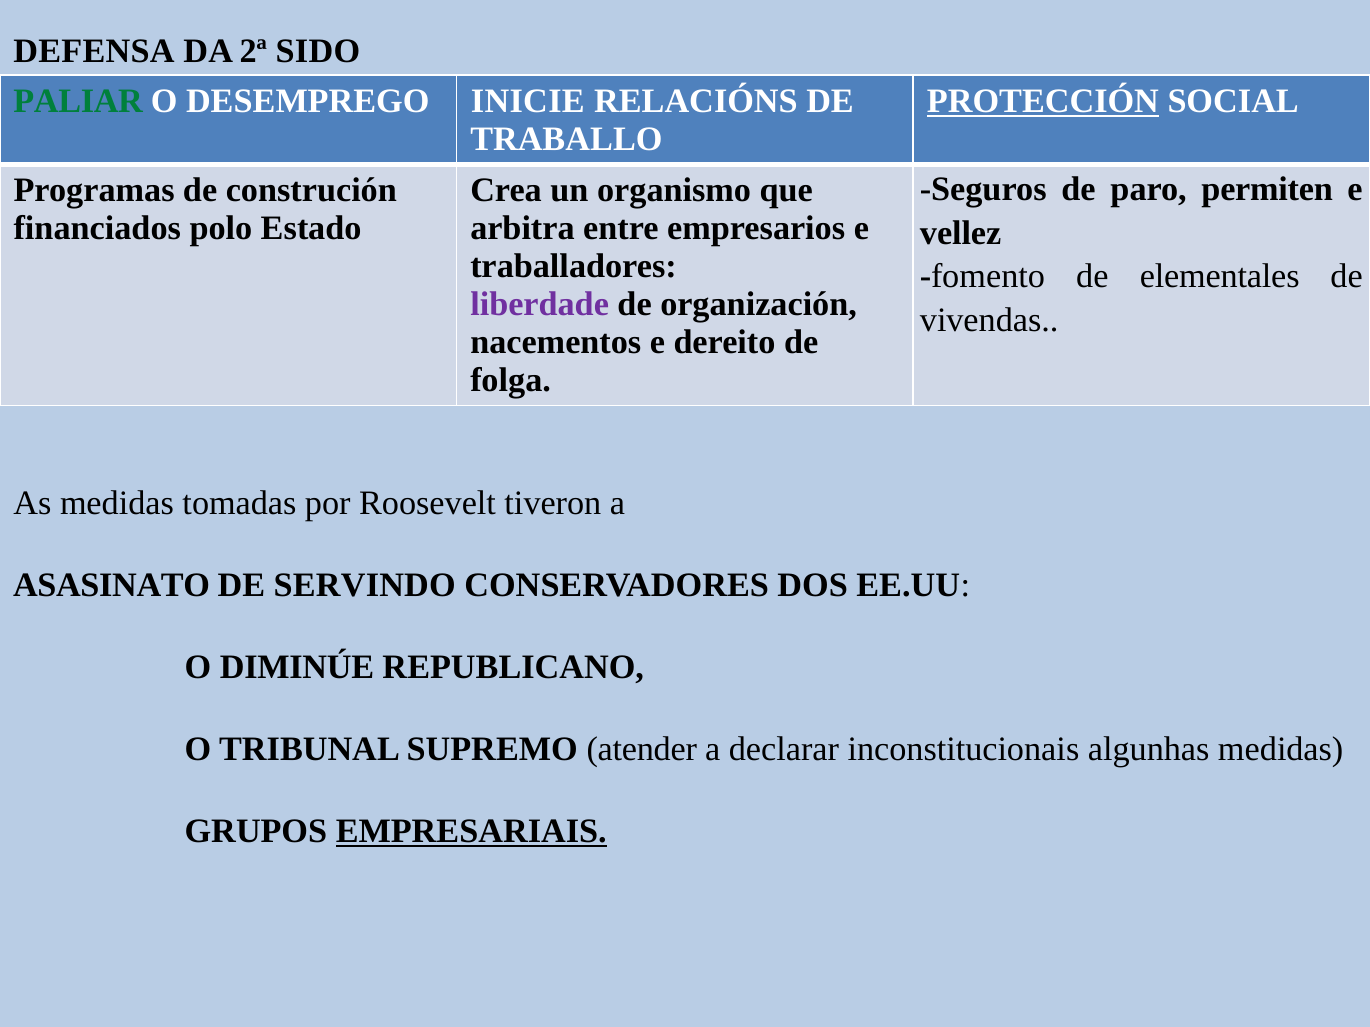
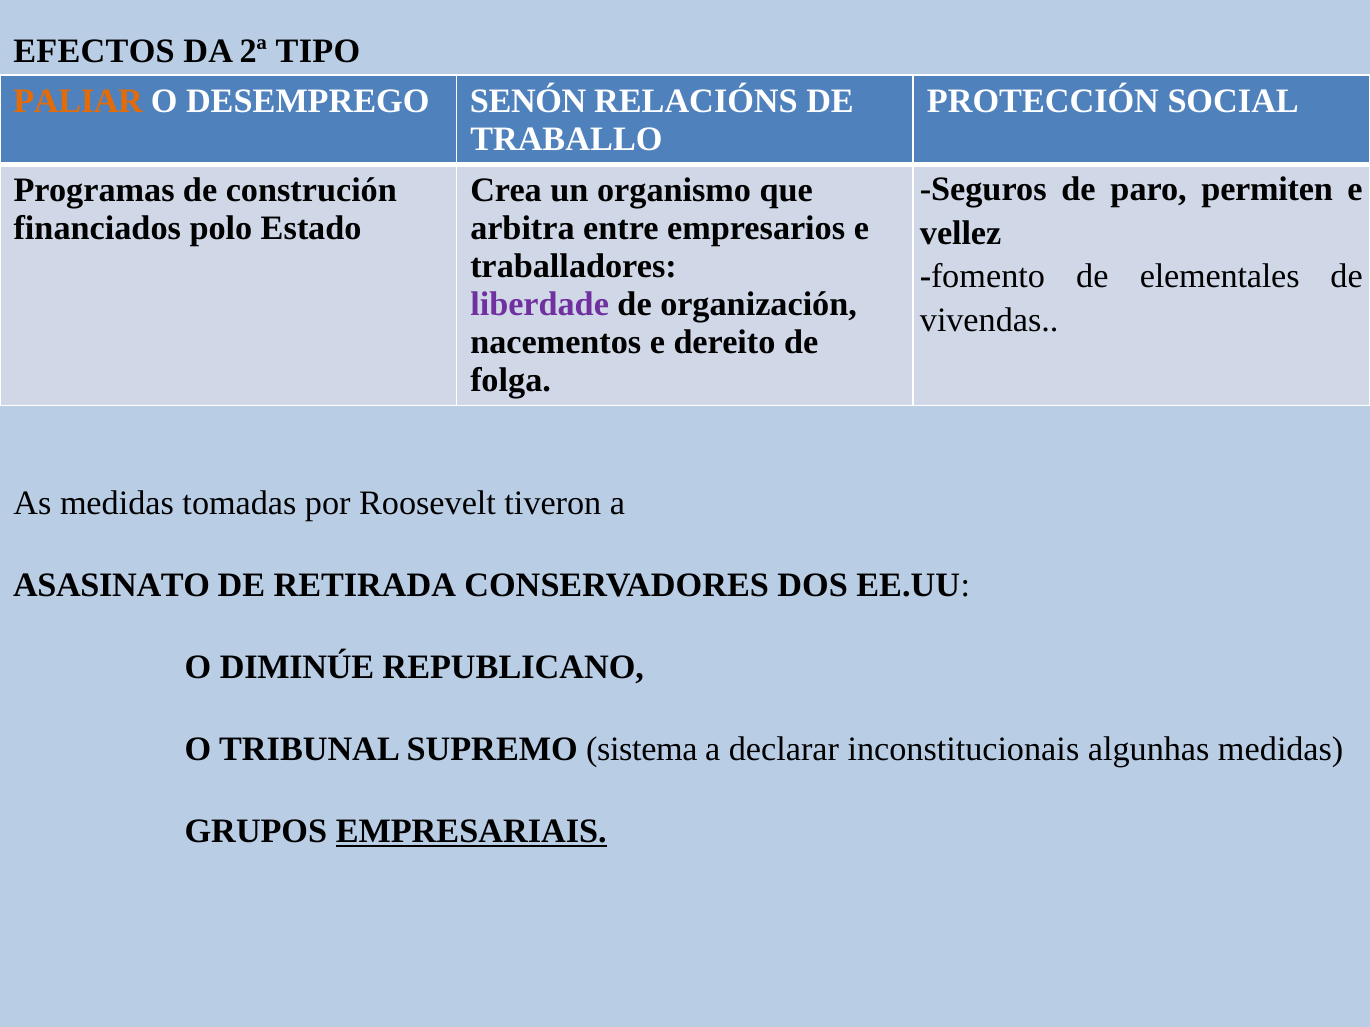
DEFENSA: DEFENSA -> EFECTOS
SIDO: SIDO -> TIPO
PALIAR colour: green -> orange
INICIE: INICIE -> SENÓN
PROTECCIÓN underline: present -> none
SERVINDO: SERVINDO -> RETIRADA
atender: atender -> sistema
